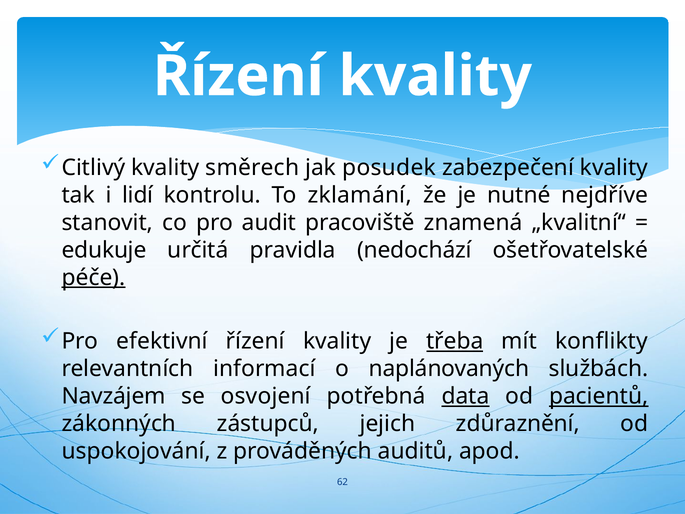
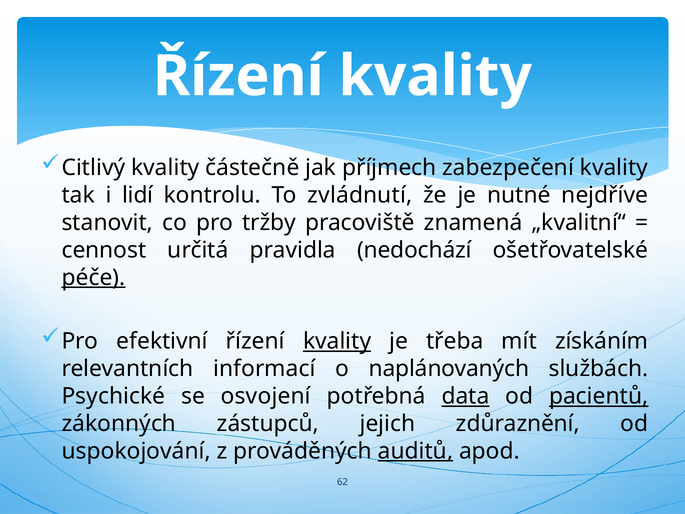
směrech: směrech -> částečně
posudek: posudek -> příjmech
zklamání: zklamání -> zvládnutí
audit: audit -> tržby
edukuje: edukuje -> cennost
kvality at (337, 341) underline: none -> present
třeba underline: present -> none
konflikty: konflikty -> získáním
Navzájem: Navzájem -> Psychické
auditů underline: none -> present
